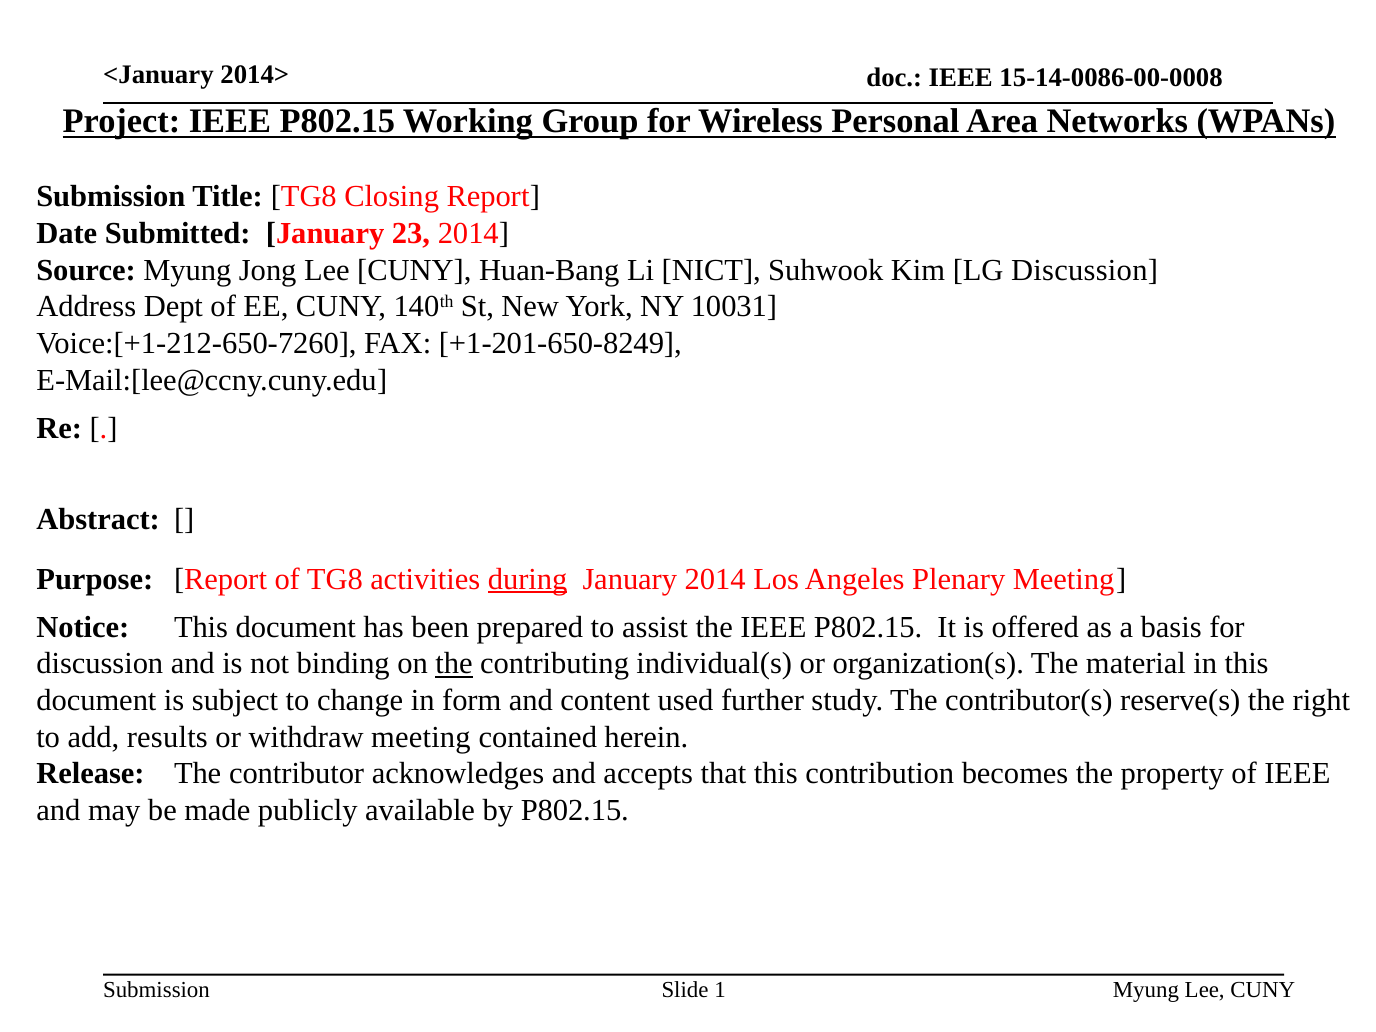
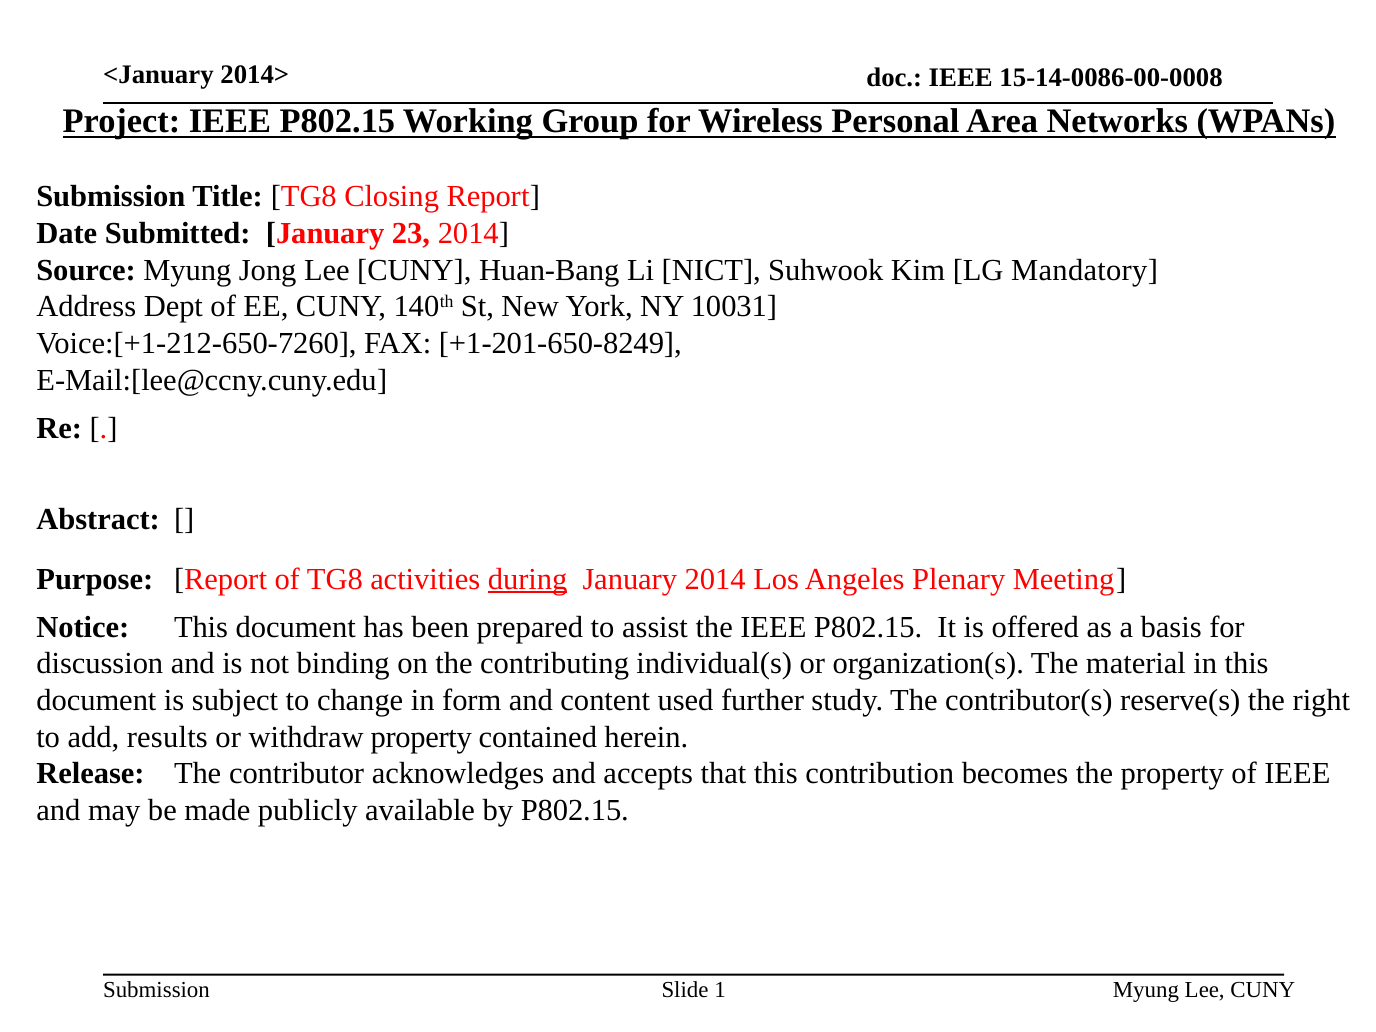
LG Discussion: Discussion -> Mandatory
the at (454, 664) underline: present -> none
withdraw meeting: meeting -> property
